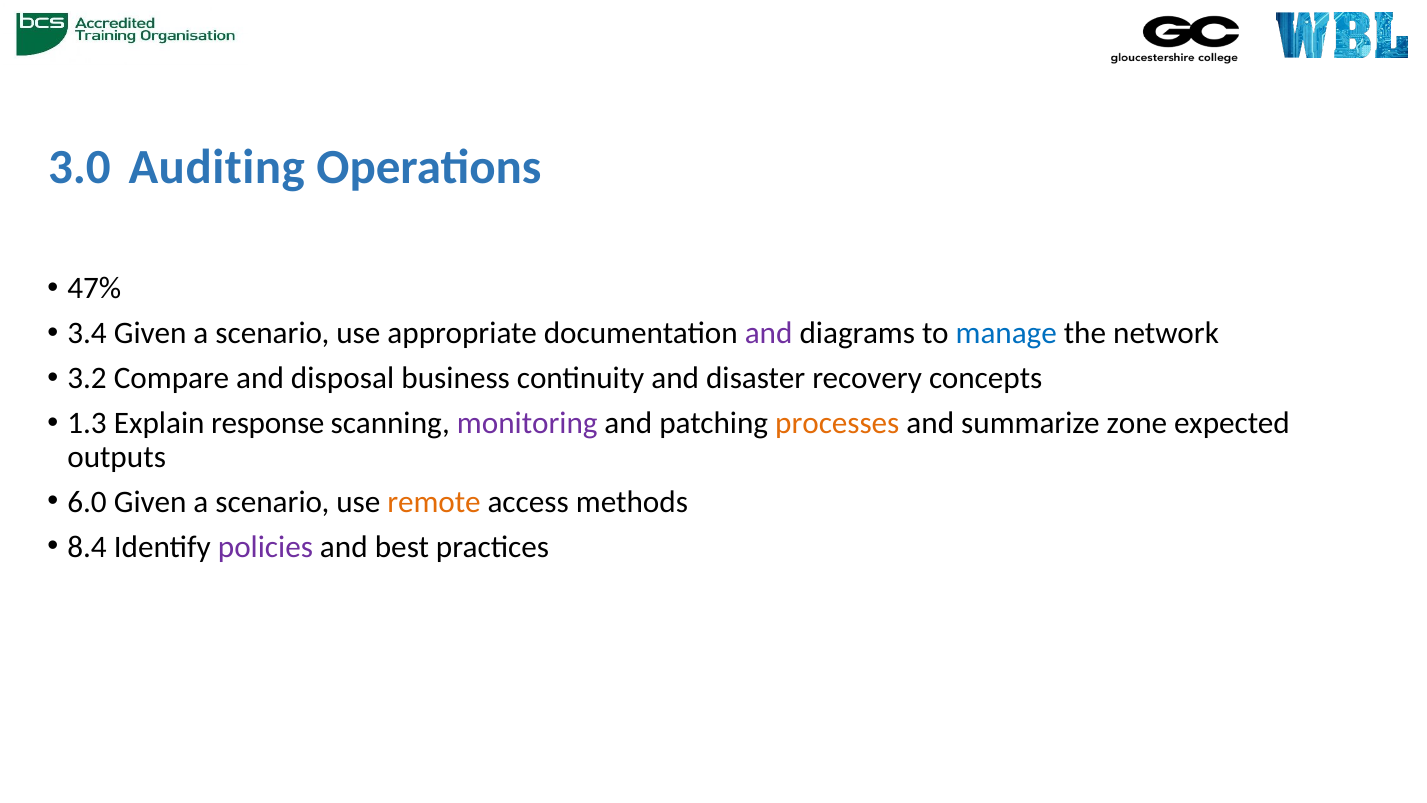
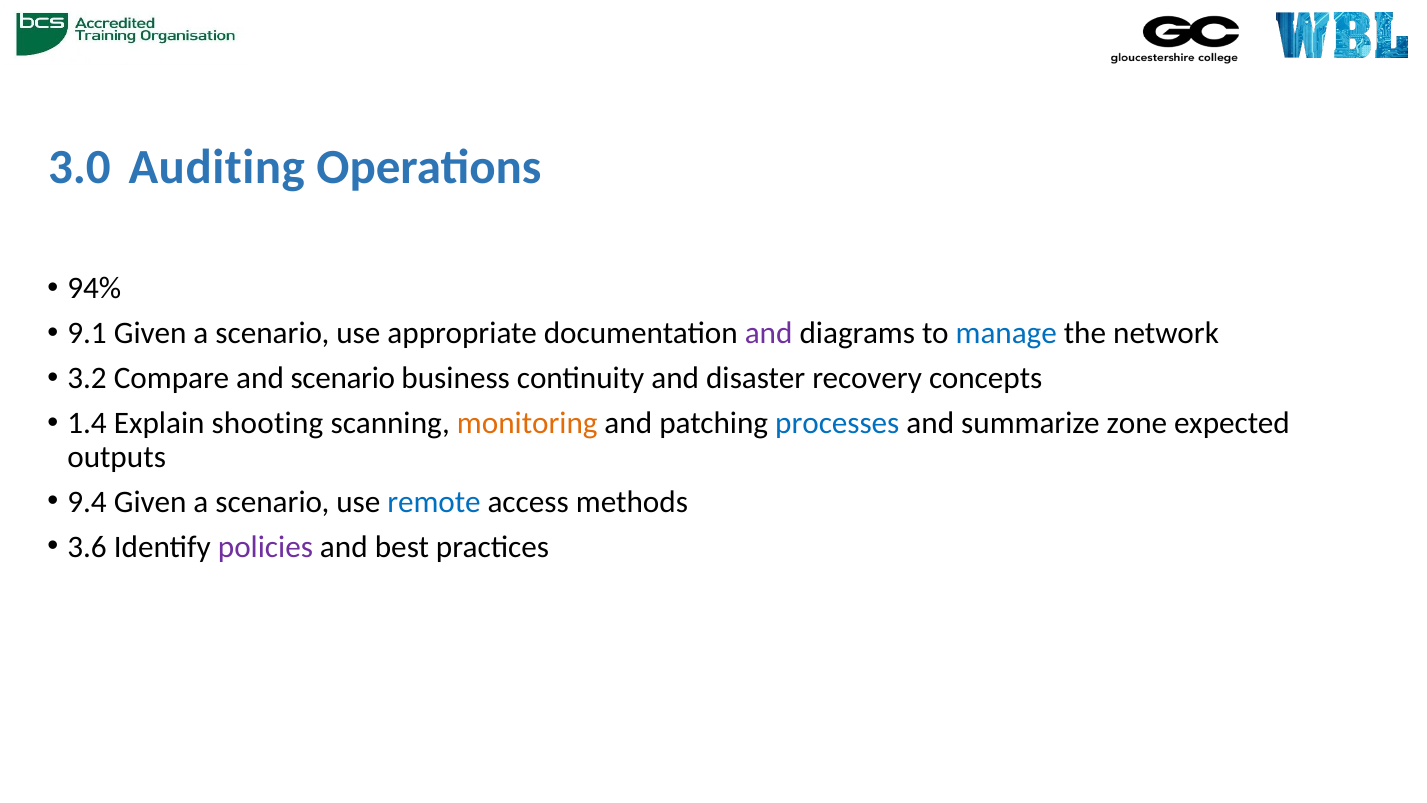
47%: 47% -> 94%
3.4: 3.4 -> 9.1
and disposal: disposal -> scenario
1.3: 1.3 -> 1.4
response: response -> shooting
monitoring colour: purple -> orange
processes colour: orange -> blue
6.0: 6.0 -> 9.4
remote colour: orange -> blue
8.4: 8.4 -> 3.6
